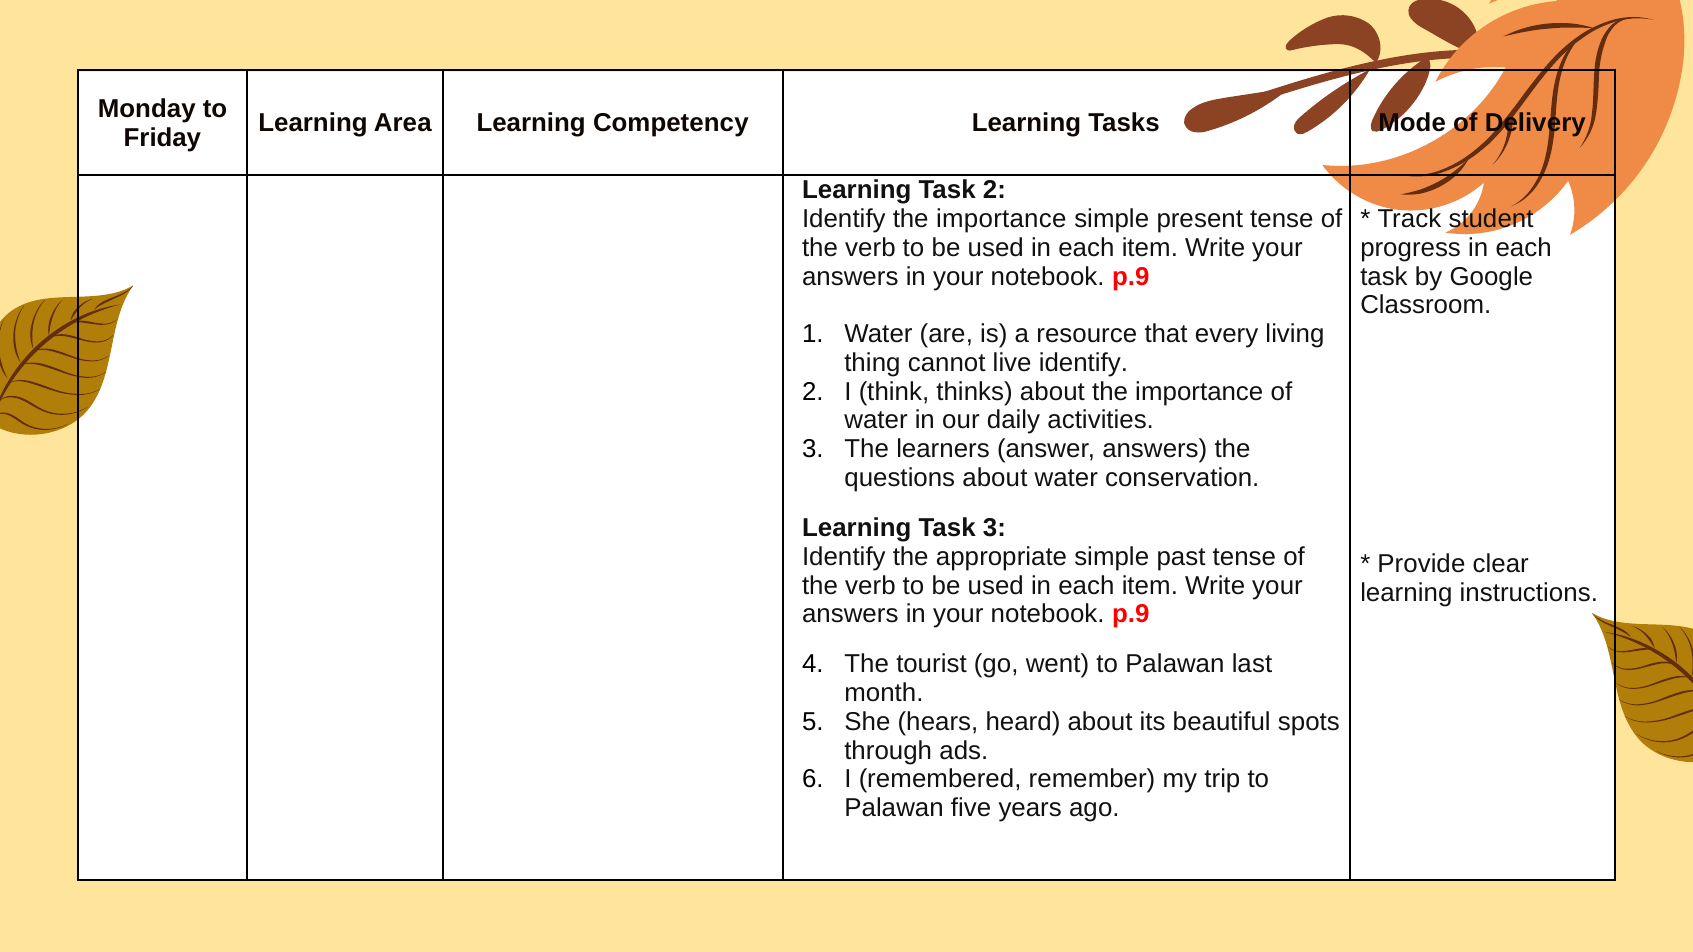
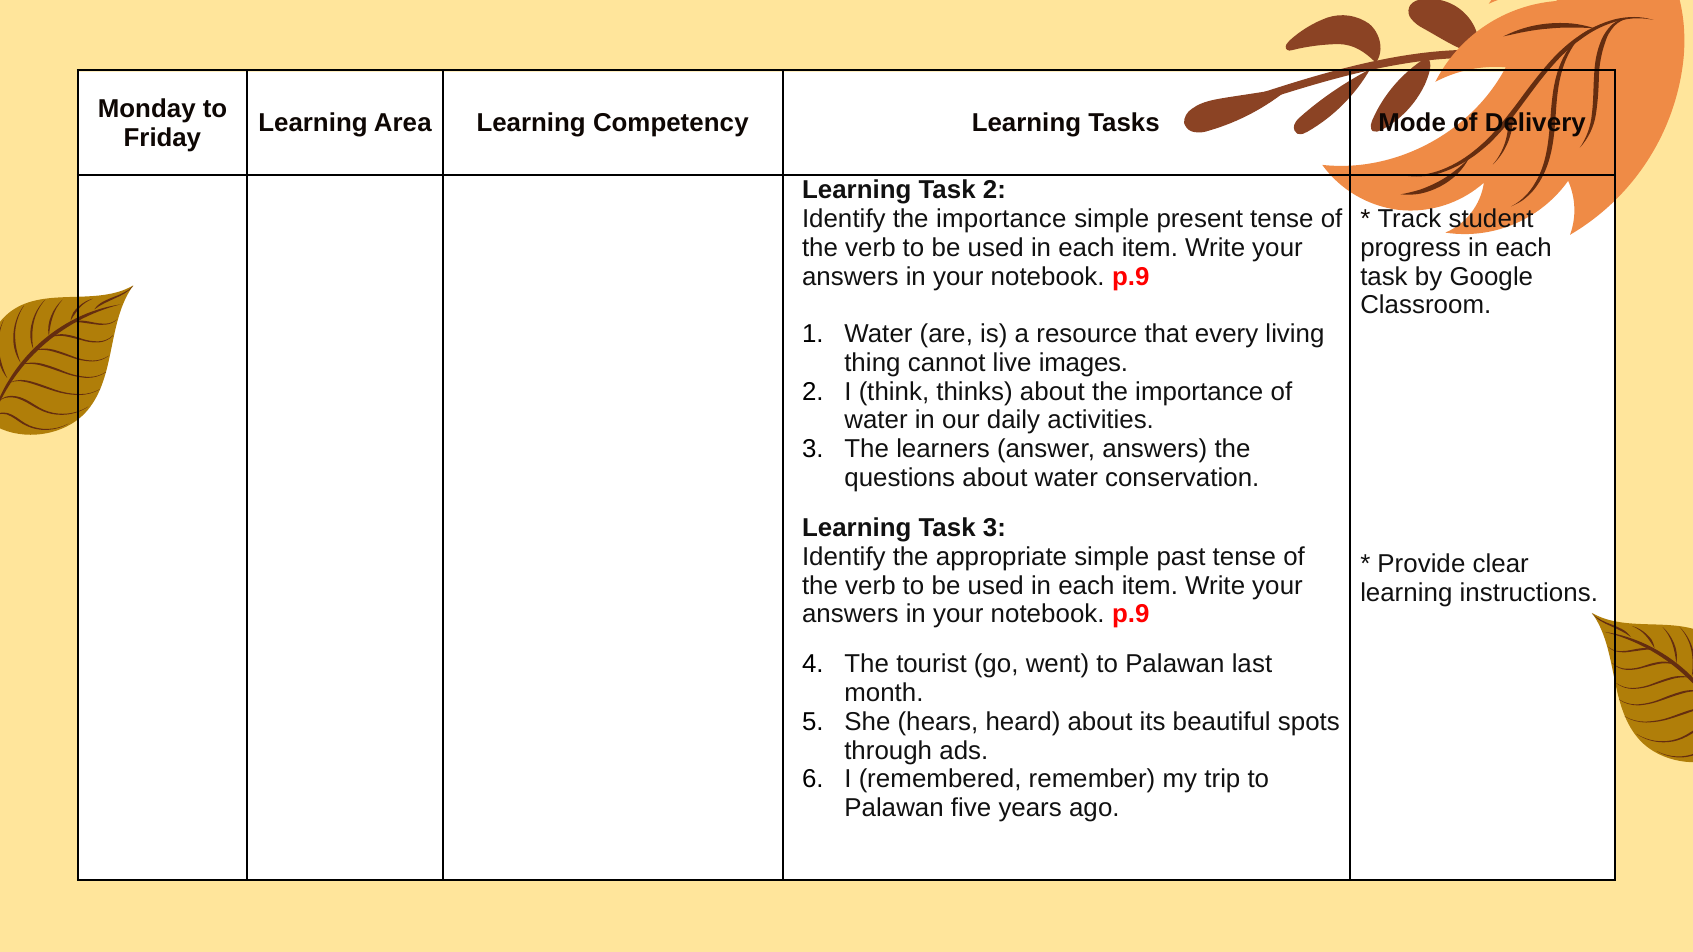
live identify: identify -> images
